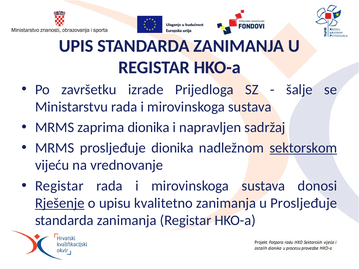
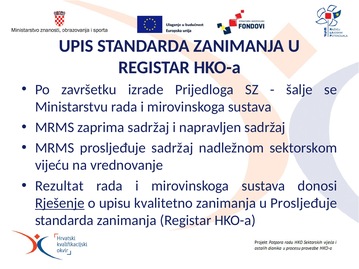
zaprima dionika: dionika -> sadržaj
prosljeđuje dionika: dionika -> sadržaj
sektorskom underline: present -> none
Registar at (59, 186): Registar -> Rezultat
